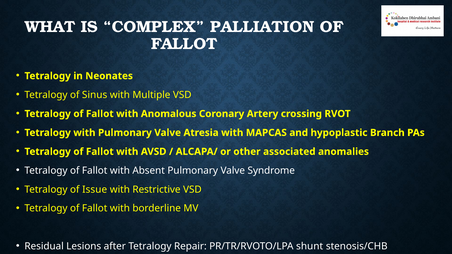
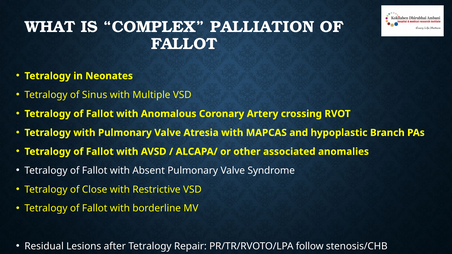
Issue: Issue -> Close
shunt: shunt -> follow
